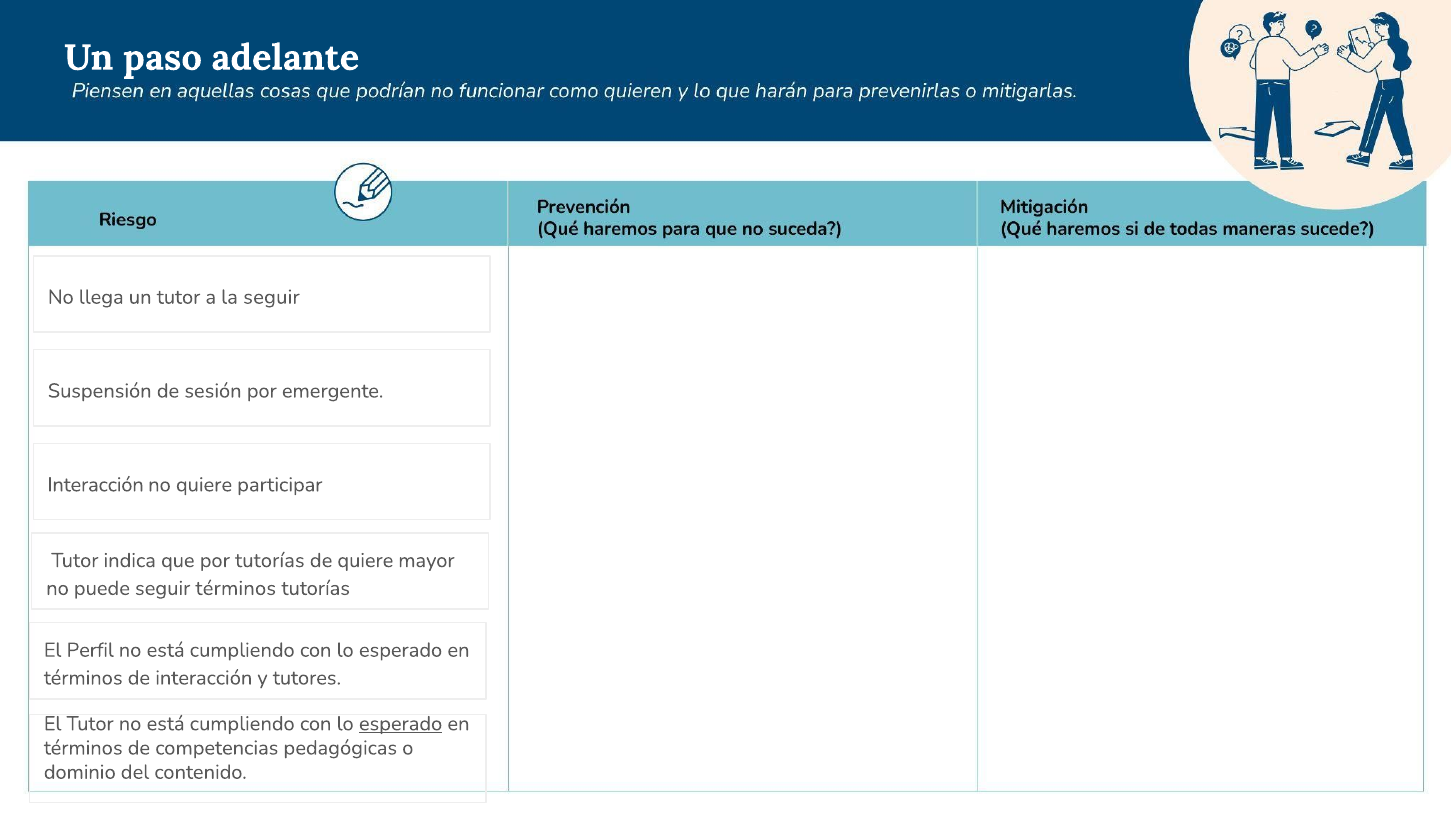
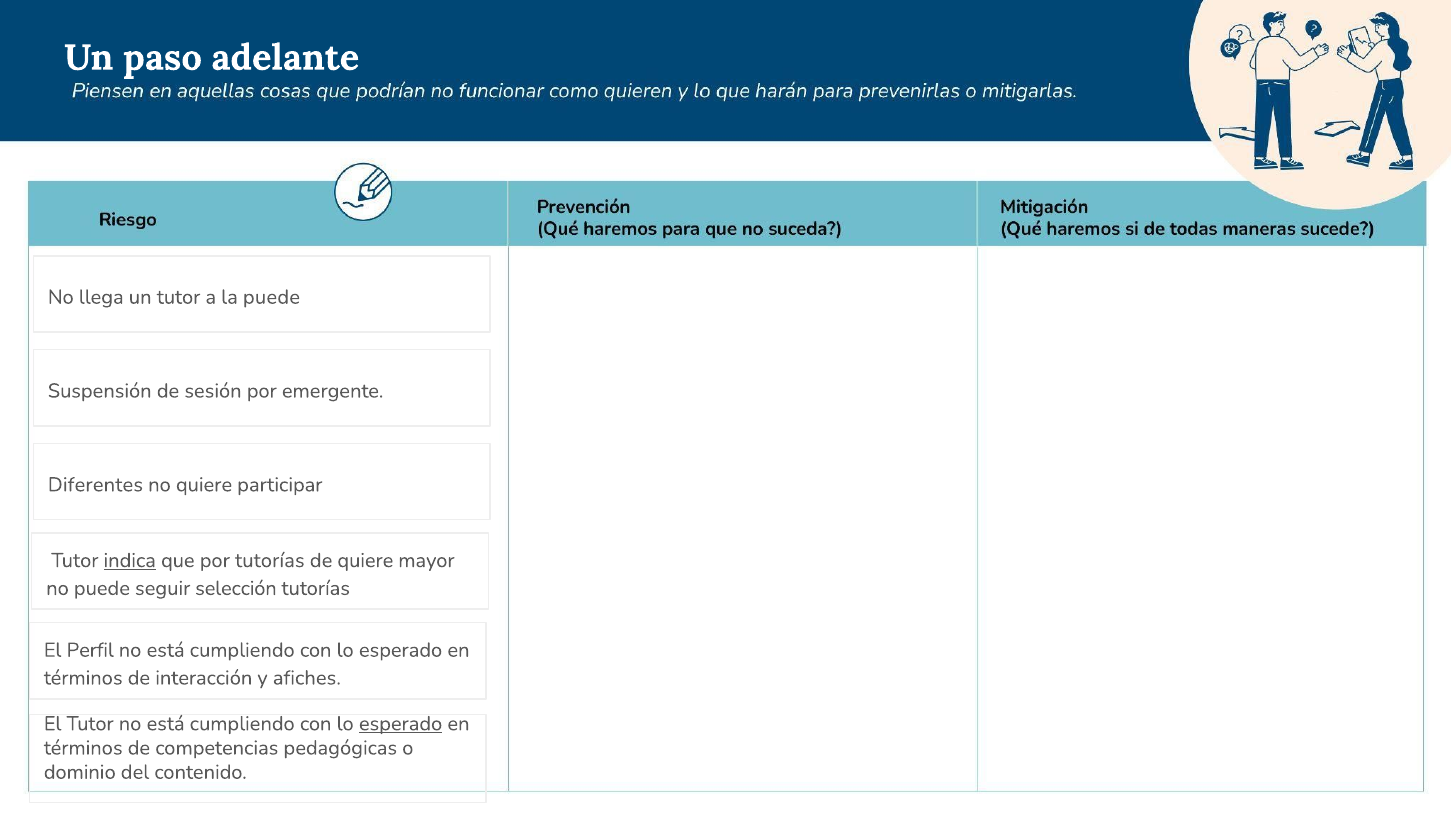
la seguir: seguir -> puede
Interacción at (96, 485): Interacción -> Diferentes
indica underline: none -> present
seguir términos: términos -> selección
tutores: tutores -> afiches
